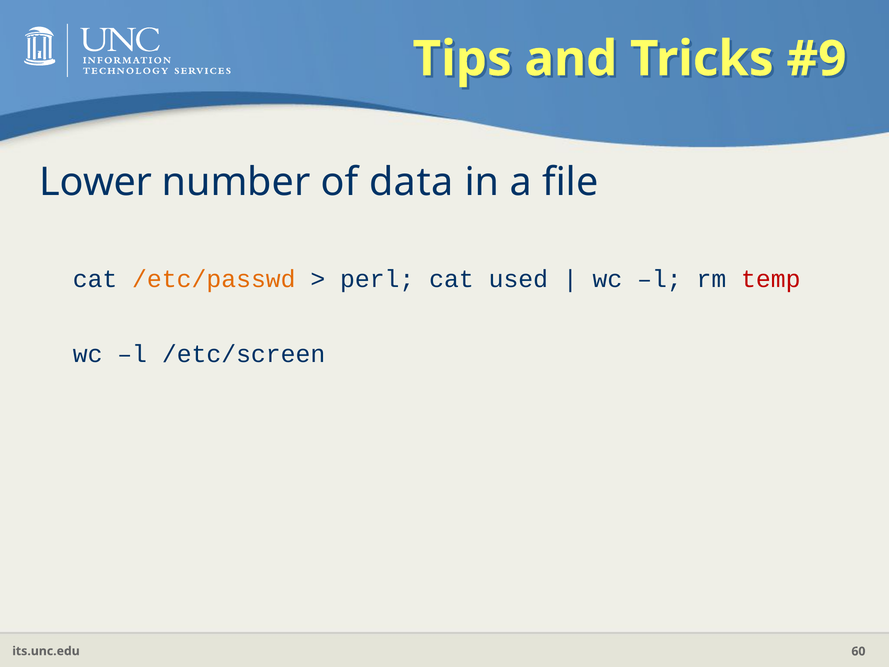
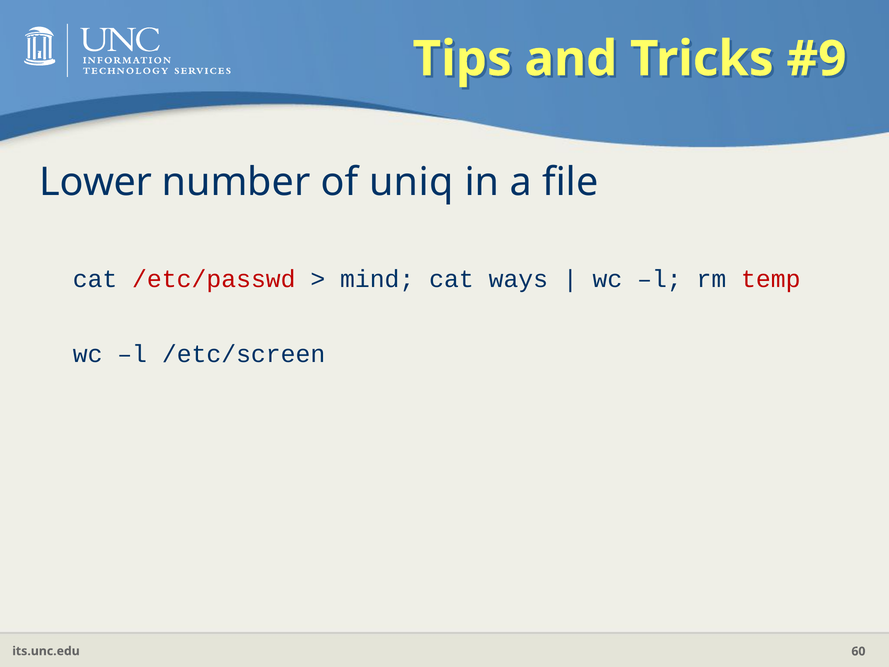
data: data -> uniq
/etc/passwd colour: orange -> red
perl: perl -> mind
used: used -> ways
